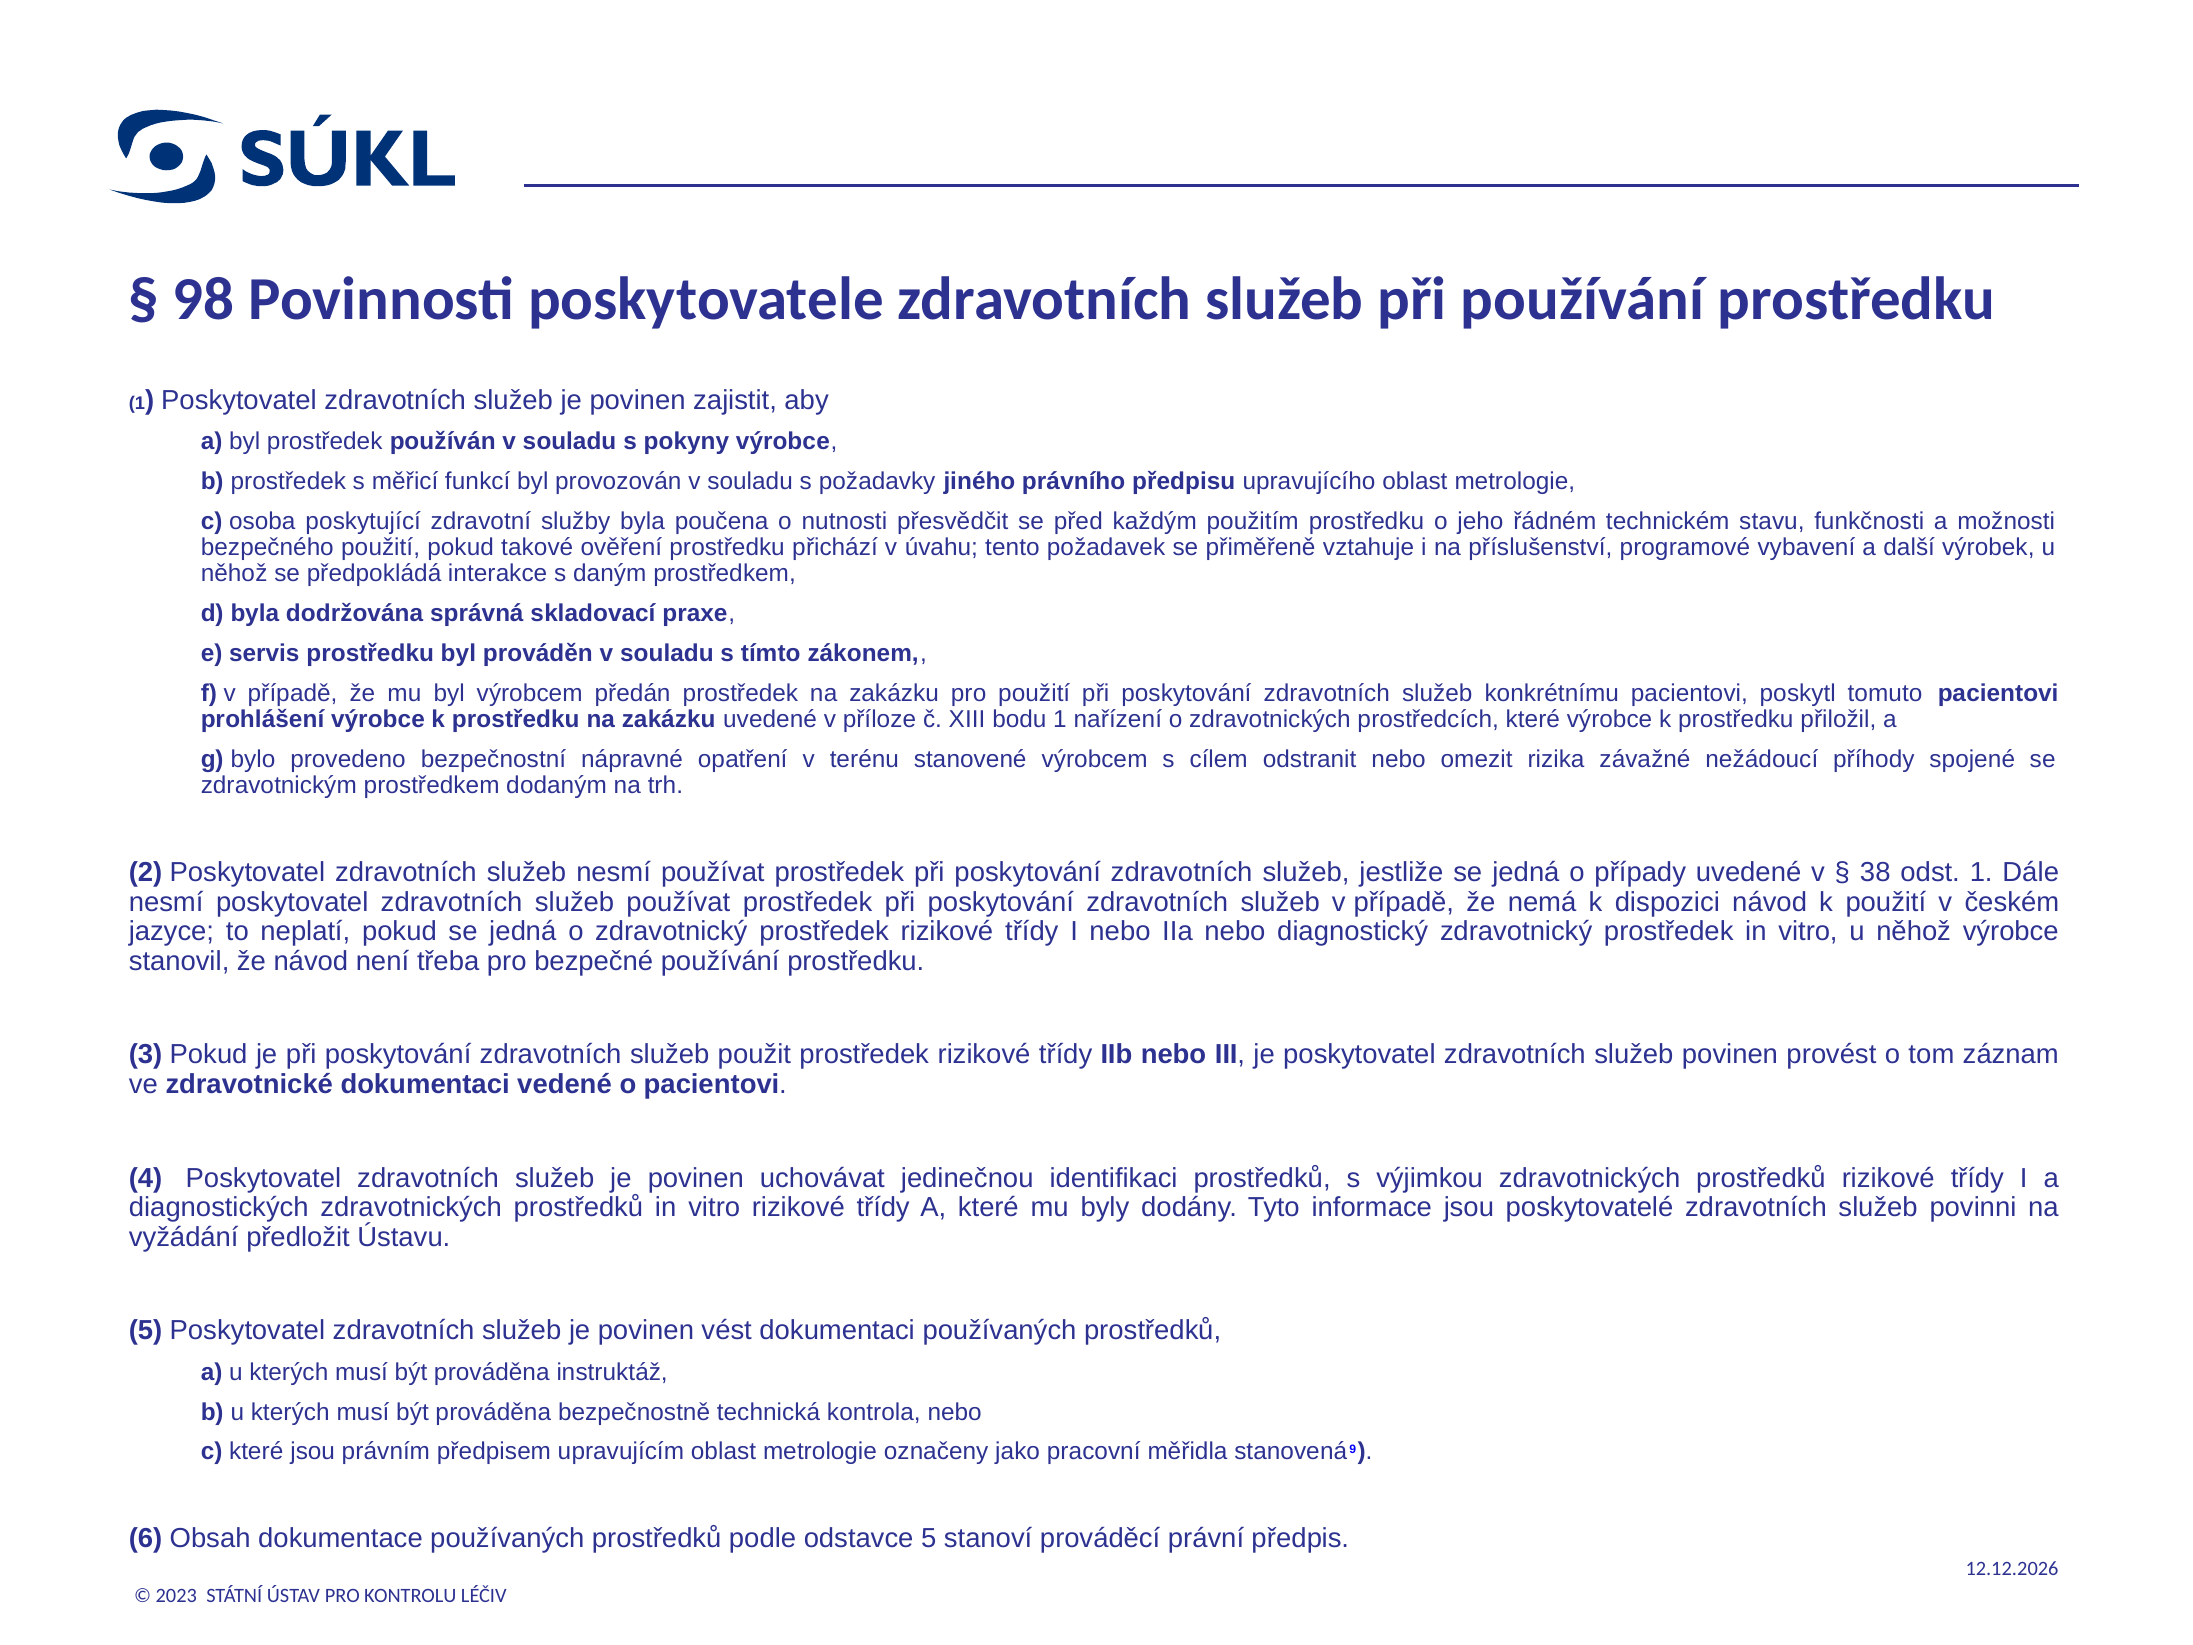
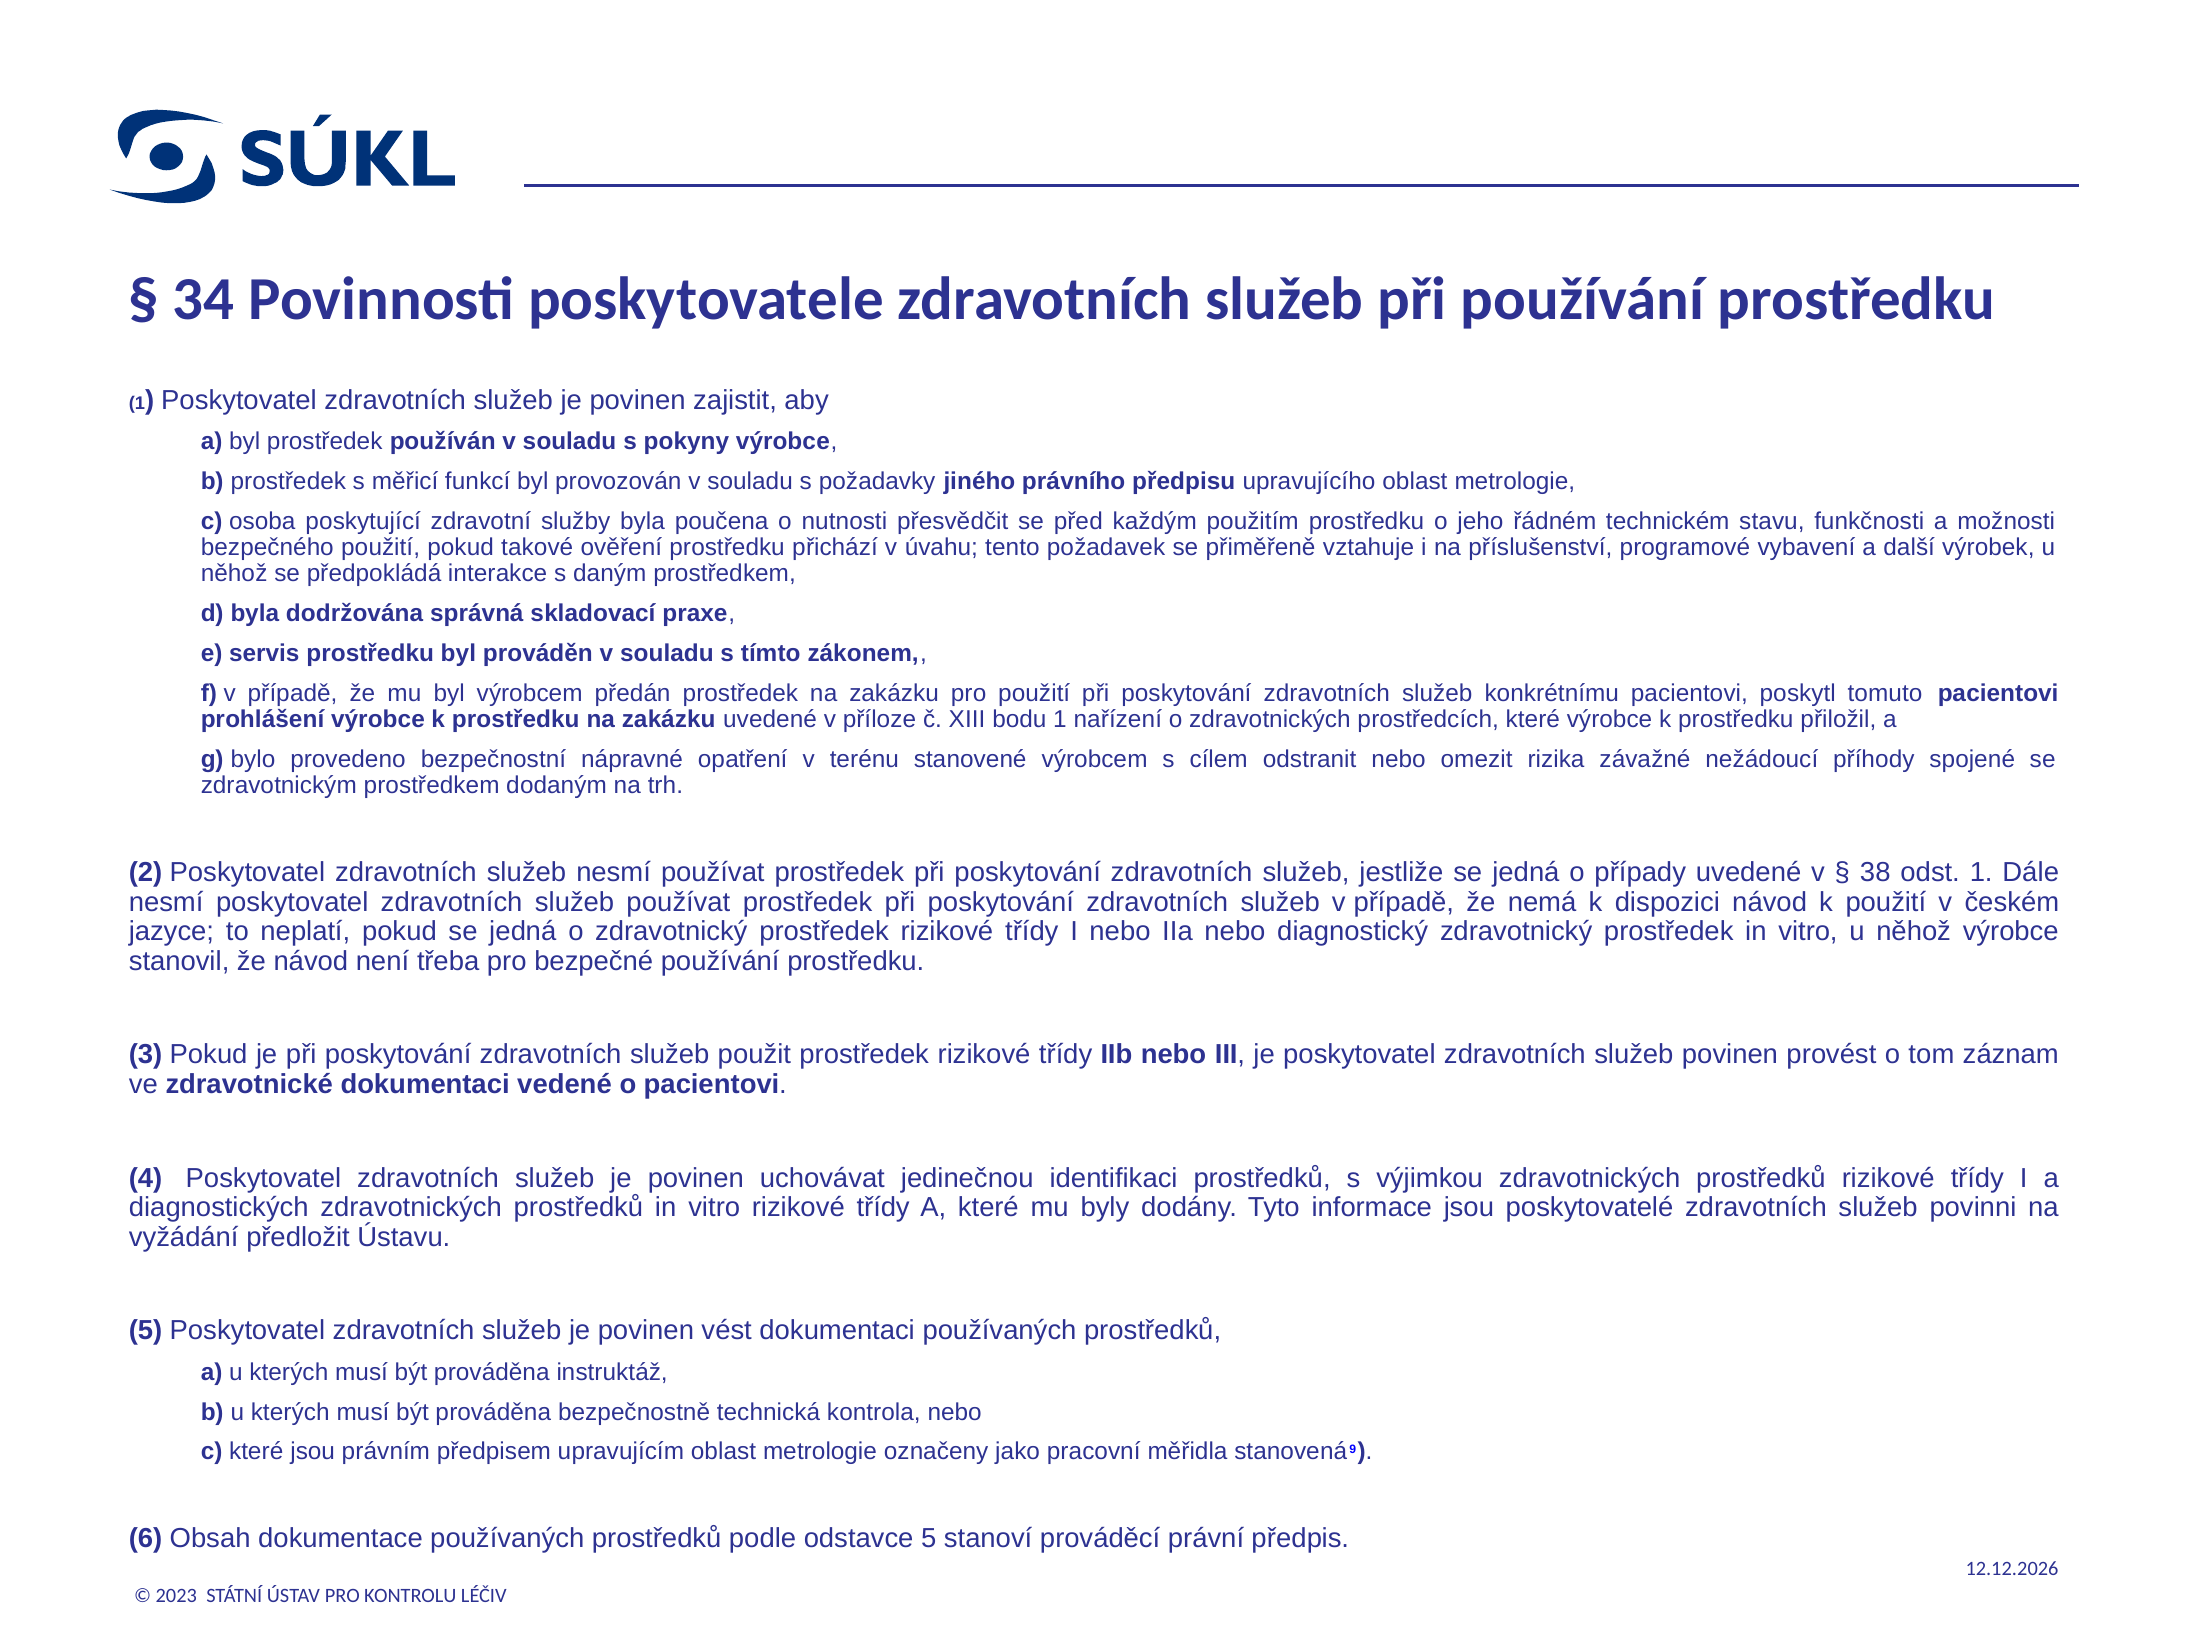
98: 98 -> 34
